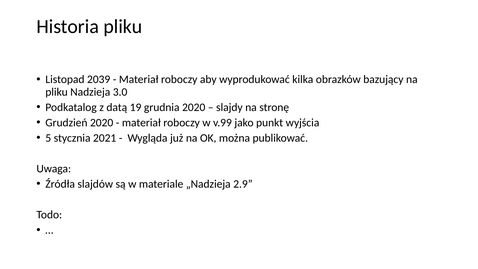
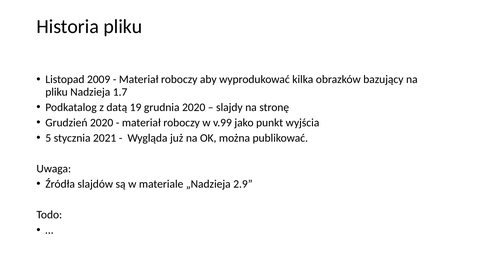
2039: 2039 -> 2009
3.0: 3.0 -> 1.7
